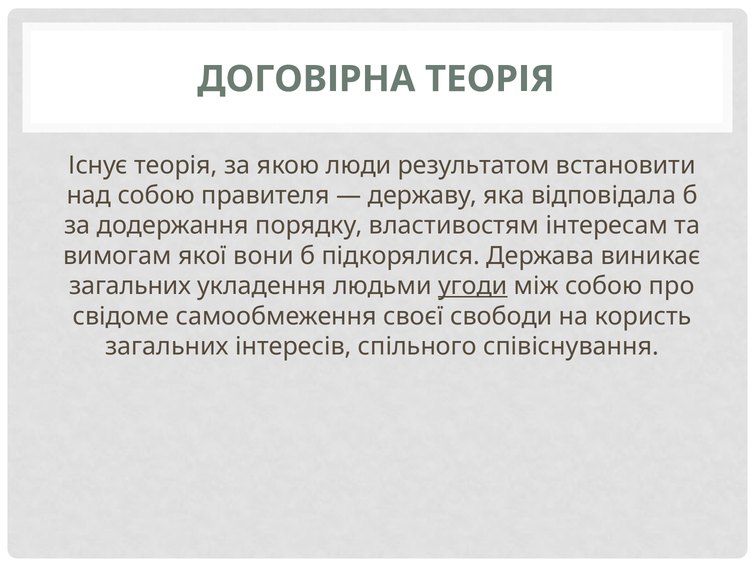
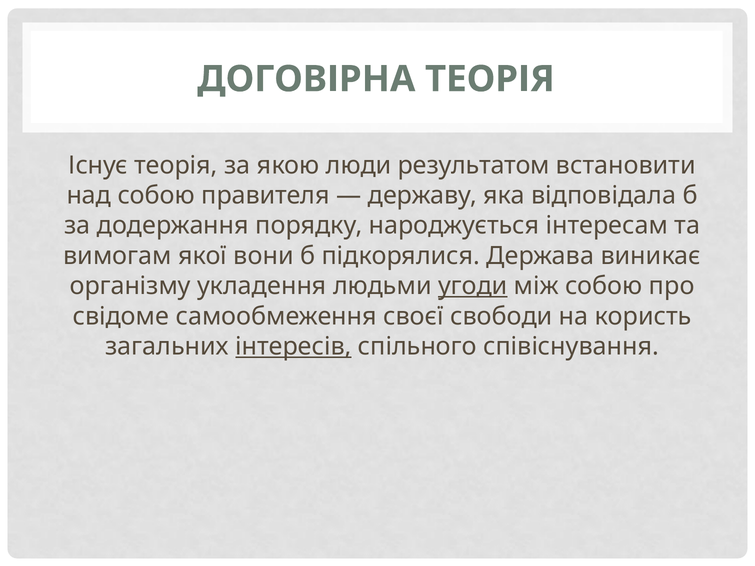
властивостям: властивостям -> народжується
загальних at (130, 286): загальних -> організму
інтересів underline: none -> present
